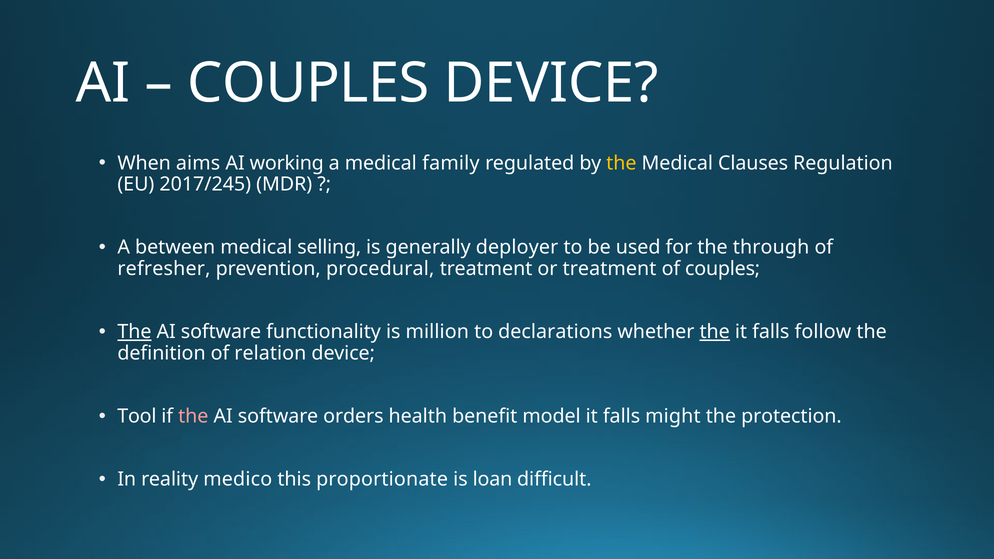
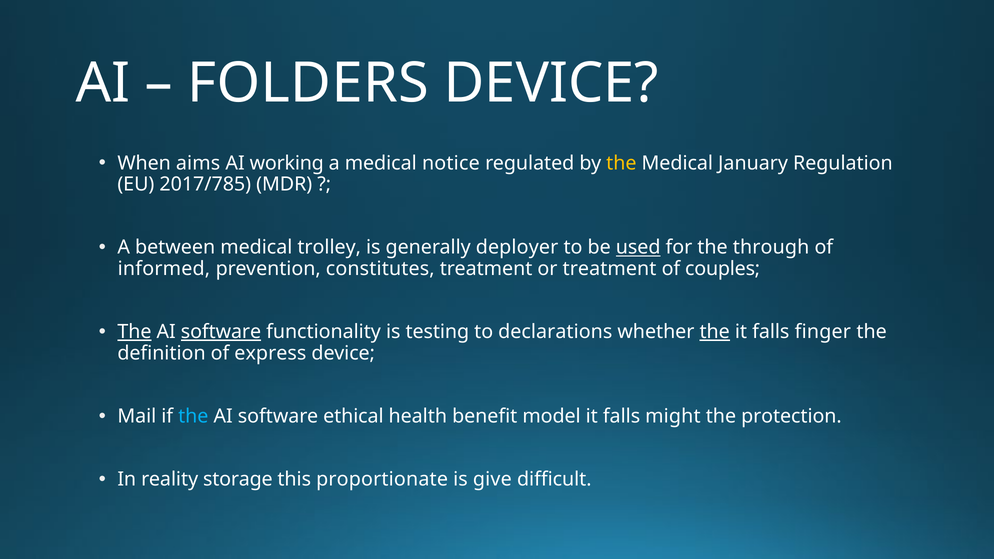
COUPLES at (309, 83): COUPLES -> FOLDERS
family: family -> notice
Clauses: Clauses -> January
2017/245: 2017/245 -> 2017/785
selling: selling -> trolley
used underline: none -> present
refresher: refresher -> informed
procedural: procedural -> constitutes
software at (221, 332) underline: none -> present
million: million -> testing
follow: follow -> finger
relation: relation -> express
Tool: Tool -> Mail
the at (193, 416) colour: pink -> light blue
orders: orders -> ethical
medico: medico -> storage
loan: loan -> give
